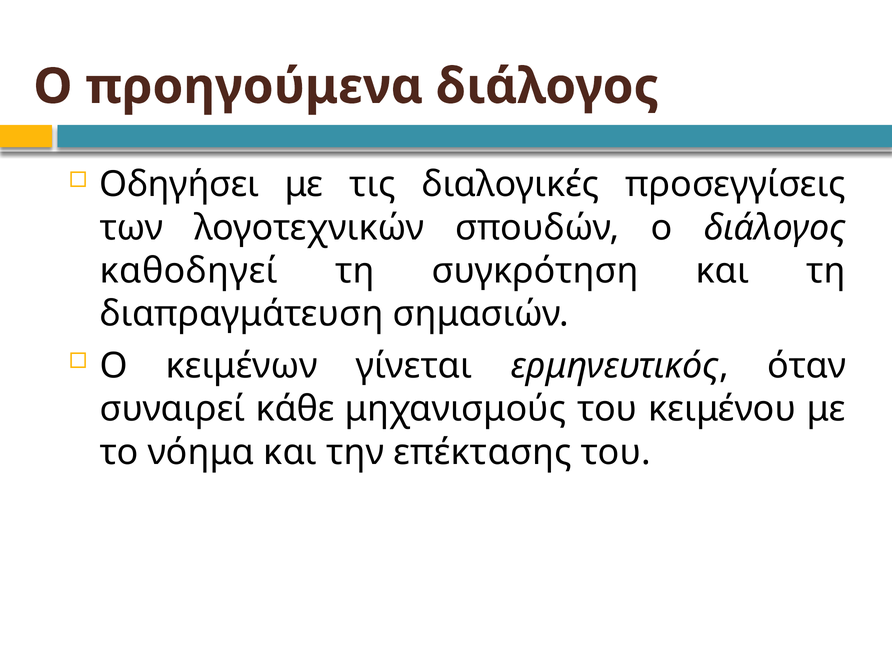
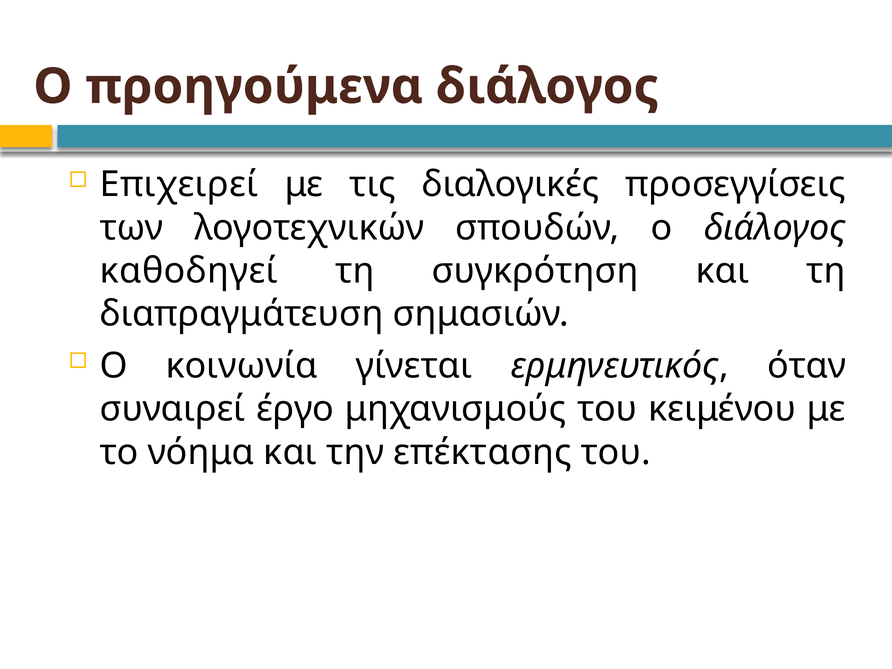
Οδηγήσει: Οδηγήσει -> Επιχειρεί
κειμένων: κειμένων -> κοινωνία
κάθε: κάθε -> έργο
